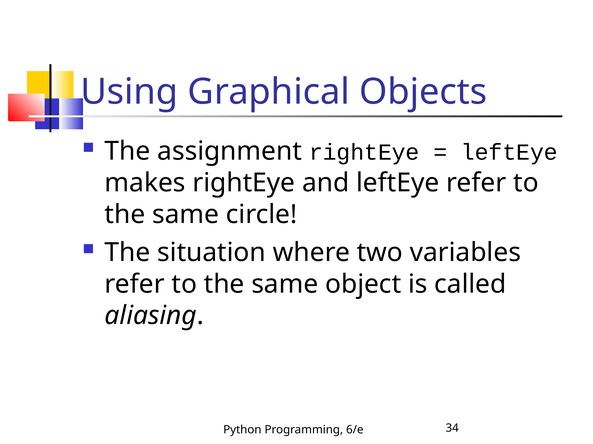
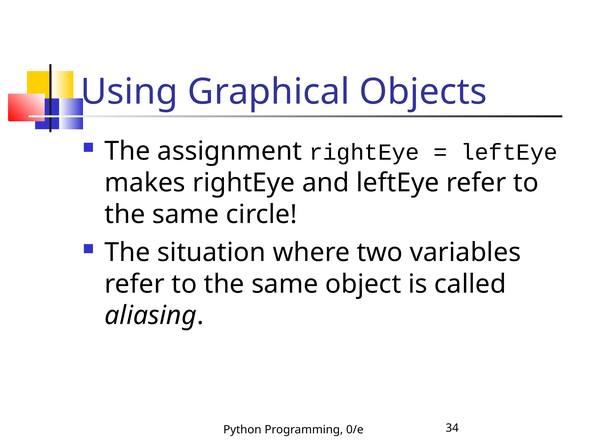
6/e: 6/e -> 0/e
